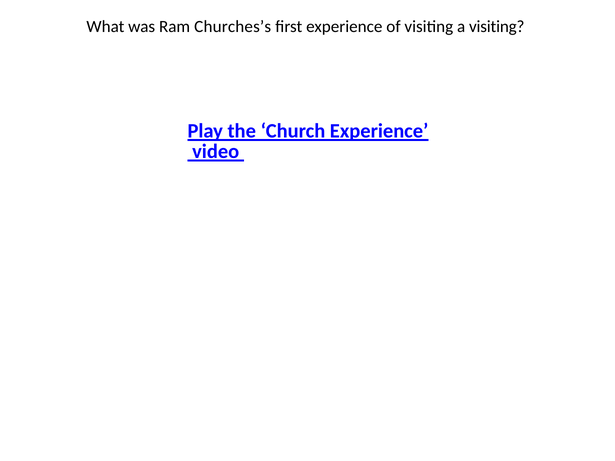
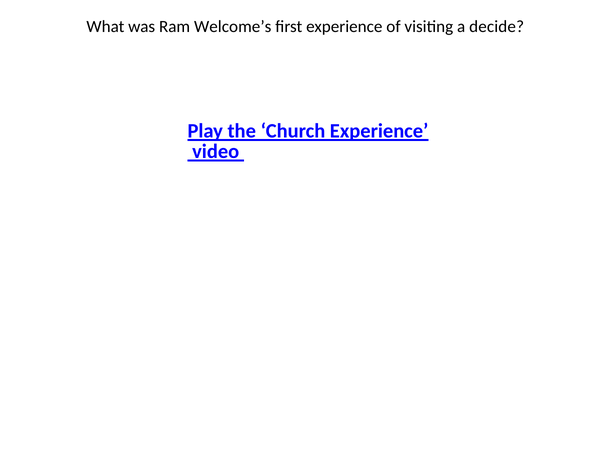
Churches’s: Churches’s -> Welcome’s
a visiting: visiting -> decide
